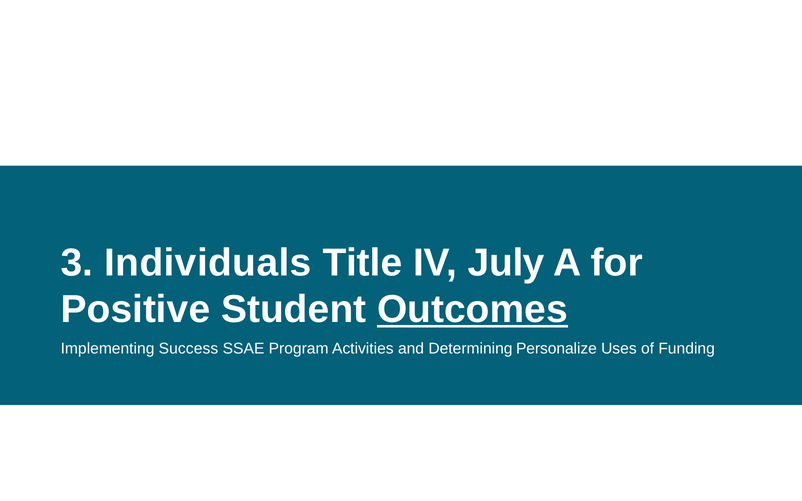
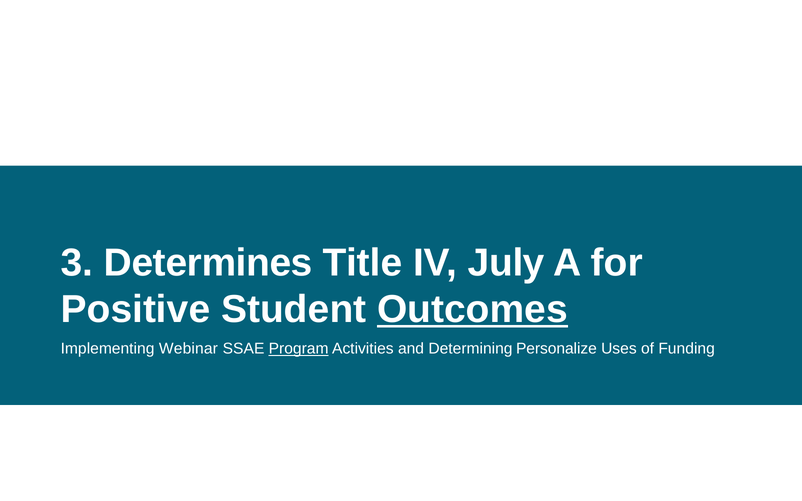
Individuals: Individuals -> Determines
Success: Success -> Webinar
Program underline: none -> present
